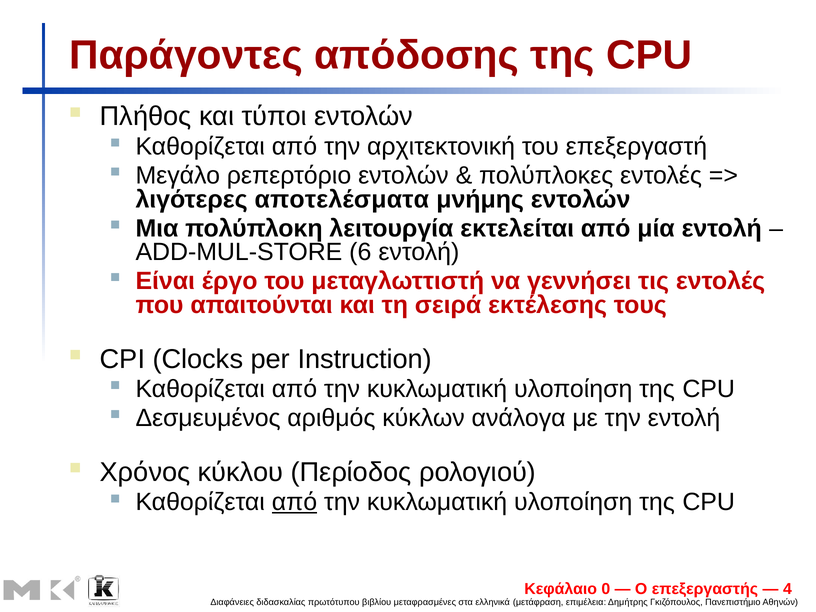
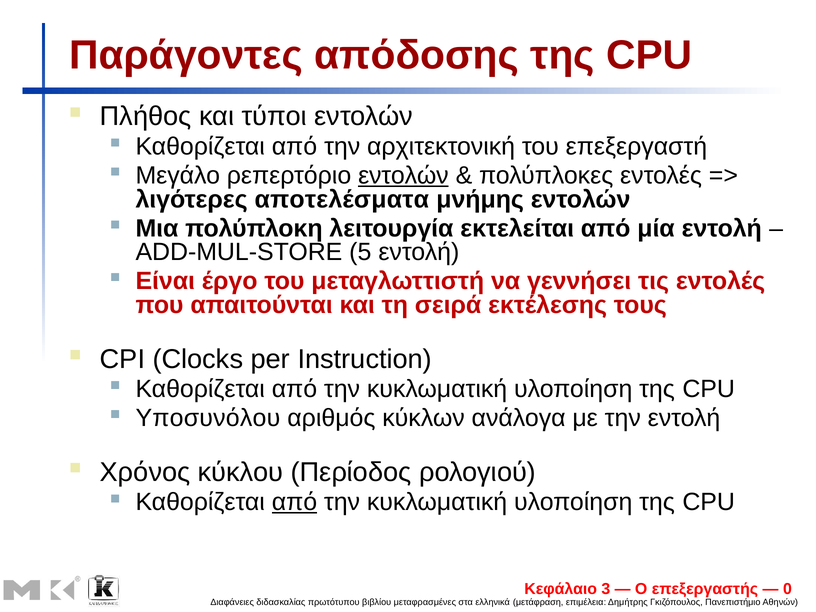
εντολών at (403, 175) underline: none -> present
6: 6 -> 5
Δεσμευμένος: Δεσμευμένος -> Υποσυνόλου
0: 0 -> 3
4: 4 -> 0
